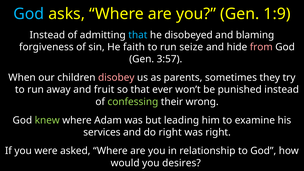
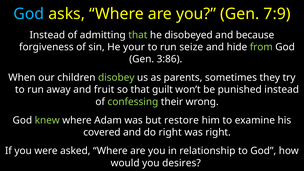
1:9: 1:9 -> 7:9
that at (138, 35) colour: light blue -> light green
blaming: blaming -> because
faith: faith -> your
from colour: pink -> light green
3:57: 3:57 -> 3:86
disobey colour: pink -> light green
ever: ever -> guilt
leading: leading -> restore
services: services -> covered
